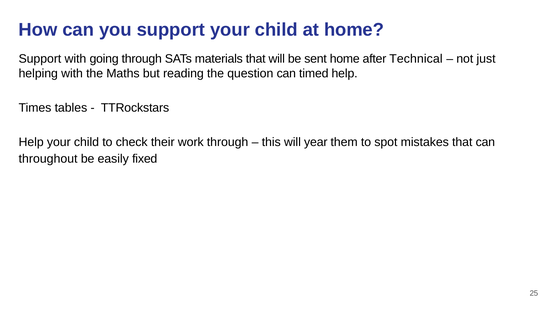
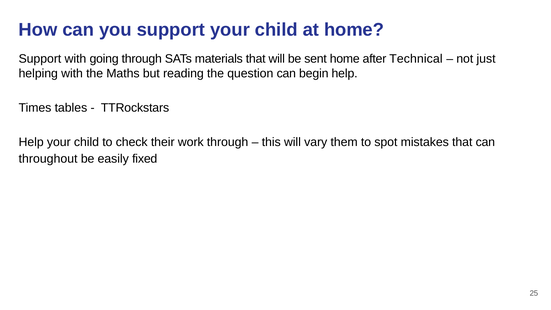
timed: timed -> begin
year: year -> vary
